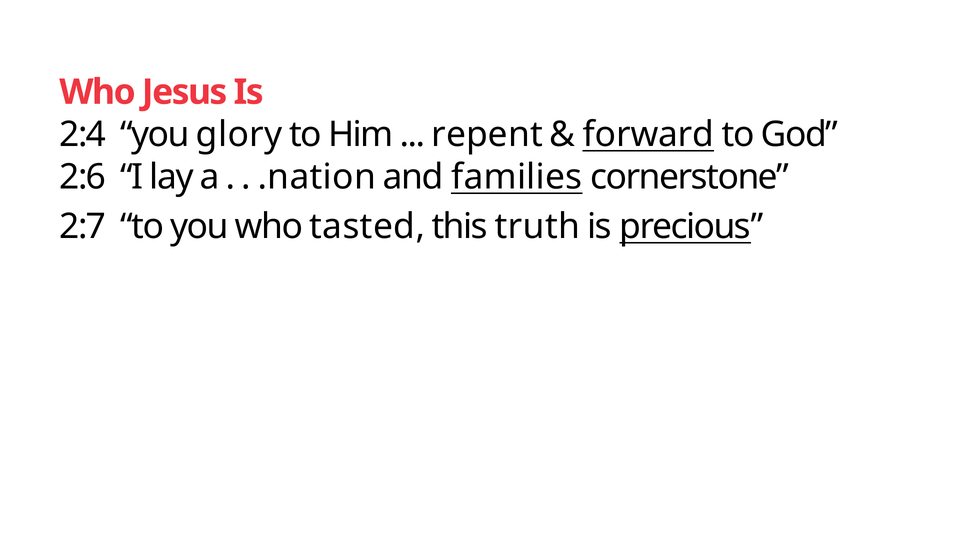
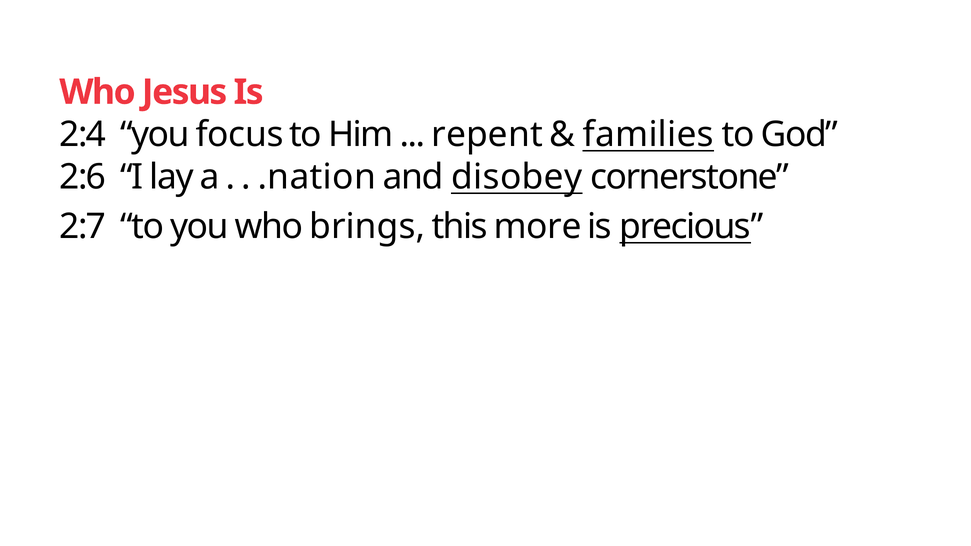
glory: glory -> focus
forward: forward -> families
families: families -> disobey
tasted: tasted -> brings
truth: truth -> more
